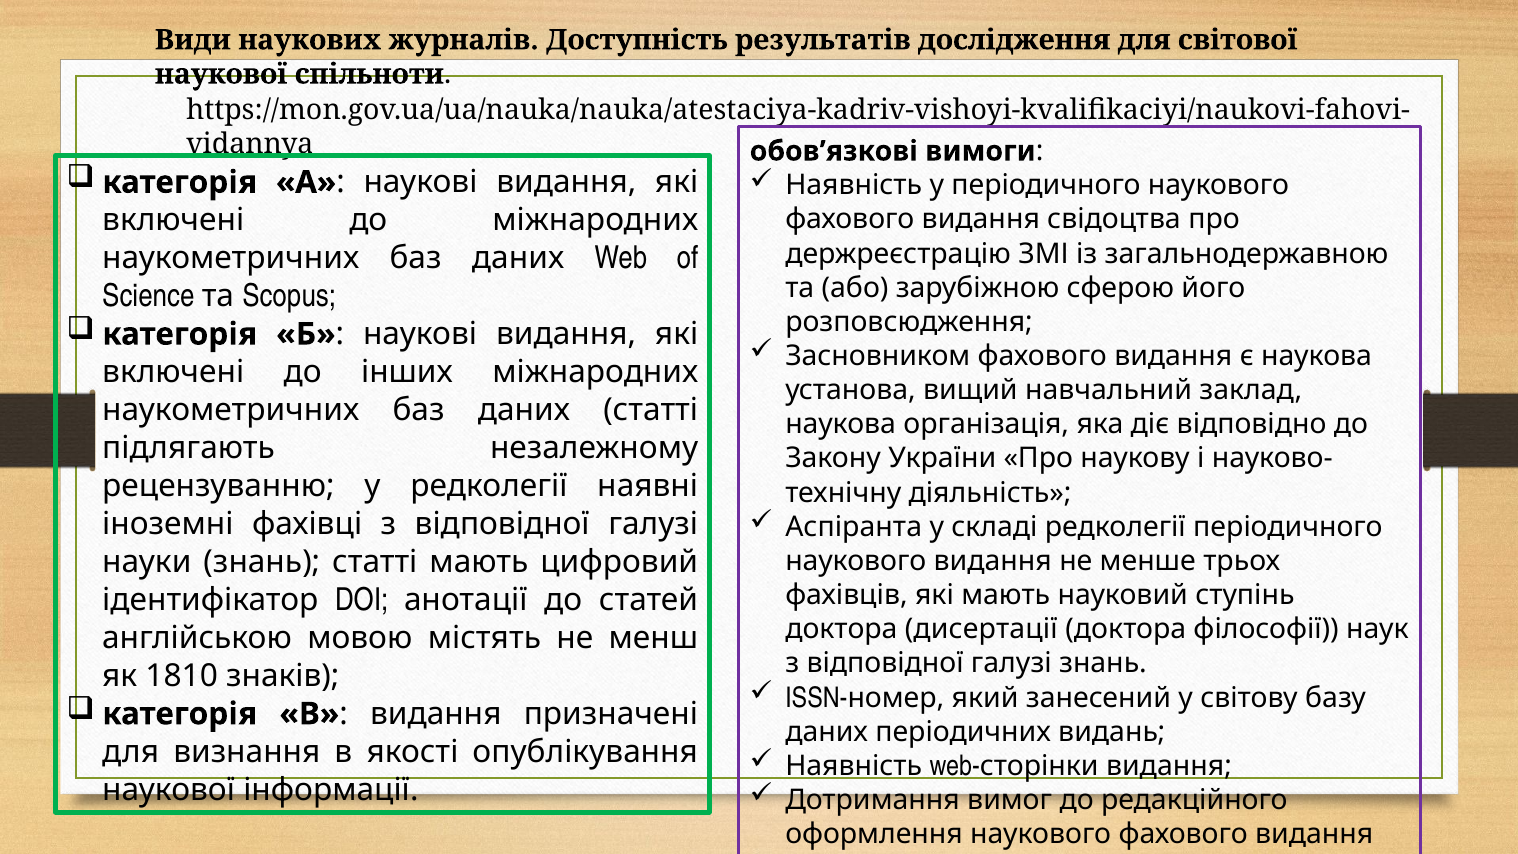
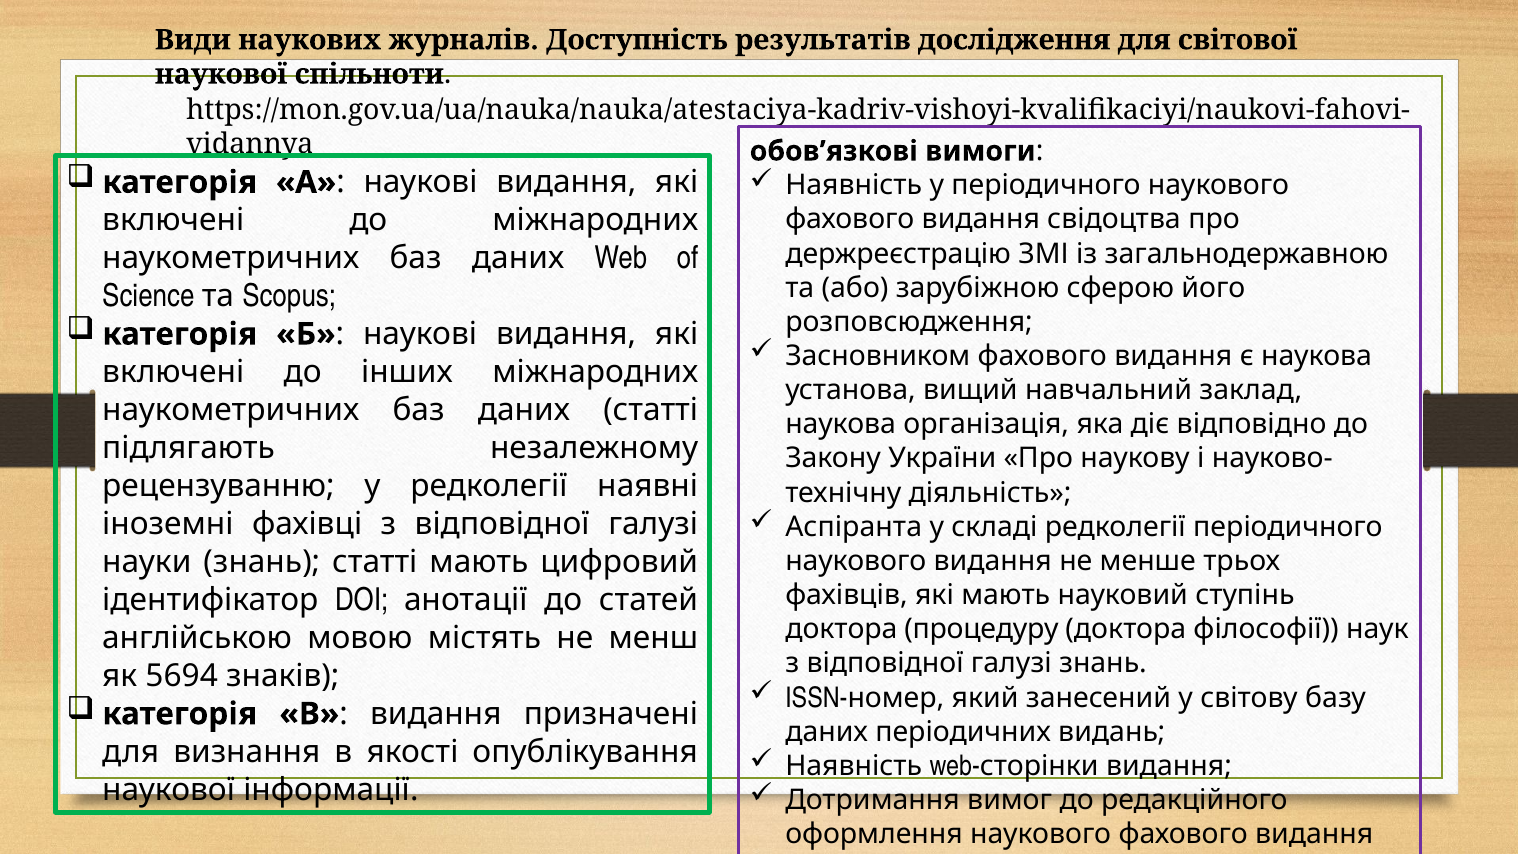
дисертації: дисертації -> процедуру
1810: 1810 -> 5694
